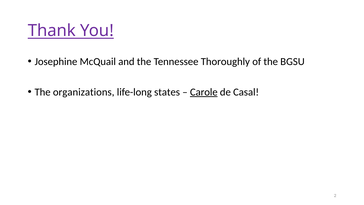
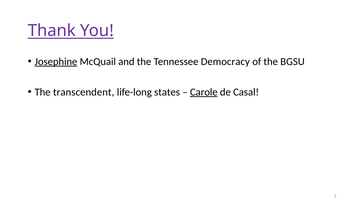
Josephine underline: none -> present
Thoroughly: Thoroughly -> Democracy
organizations: organizations -> transcendent
